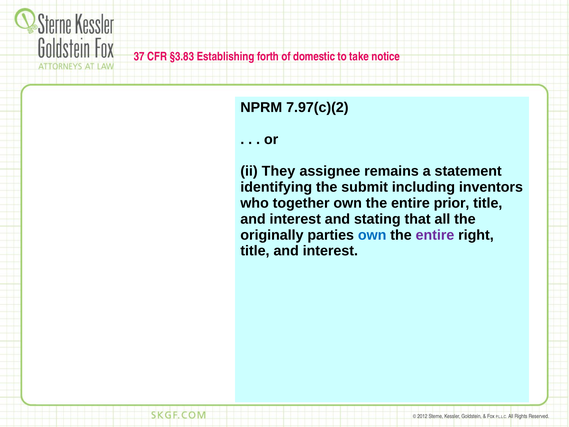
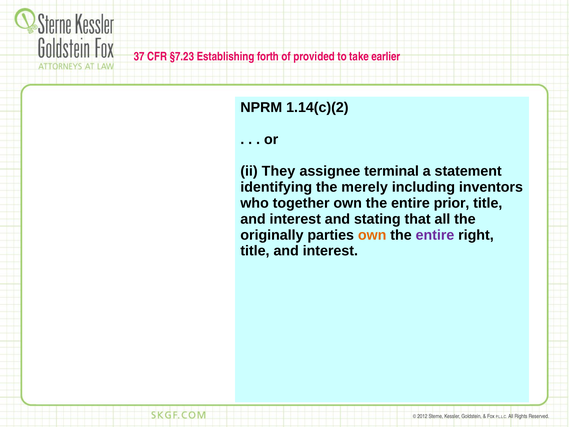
§3.83: §3.83 -> §7.23
domestic: domestic -> provided
notice: notice -> earlier
7.97(c)(2: 7.97(c)(2 -> 1.14(c)(2
remains: remains -> terminal
submit: submit -> merely
own at (372, 235) colour: blue -> orange
